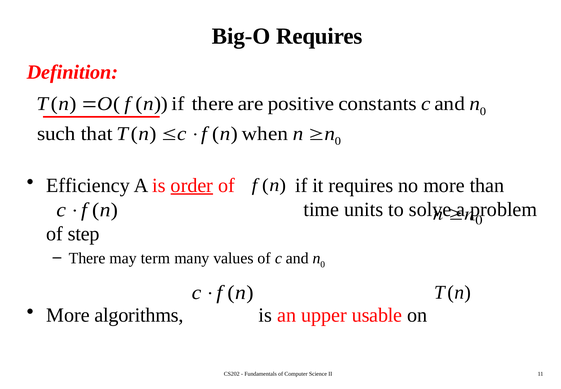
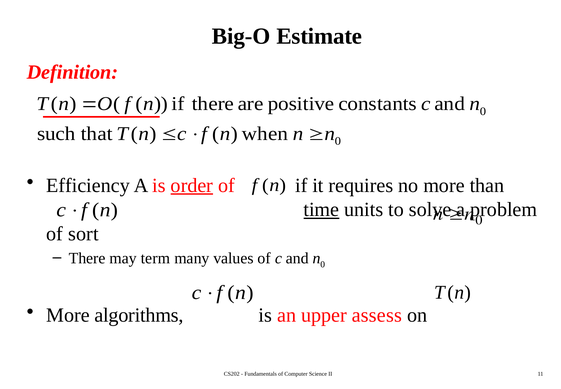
Big-O Requires: Requires -> Estimate
time underline: none -> present
step: step -> sort
usable: usable -> assess
